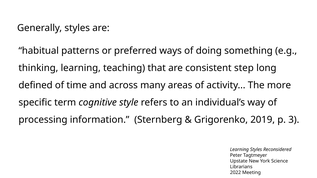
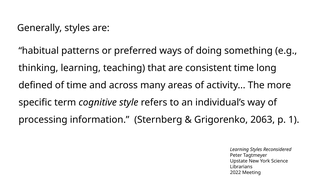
consistent step: step -> time
2019: 2019 -> 2063
3: 3 -> 1
